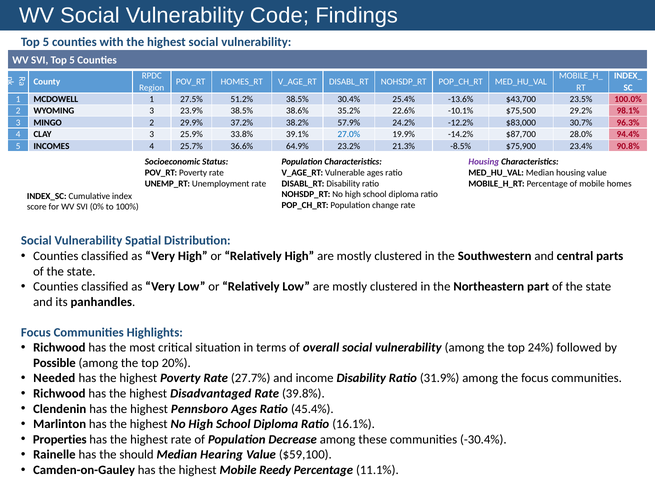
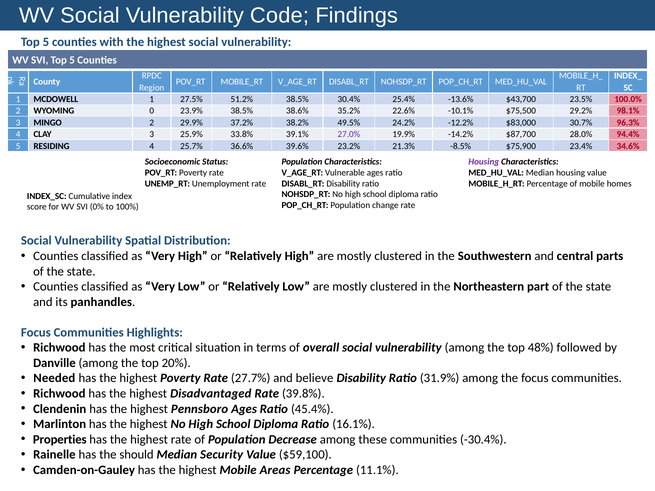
HOMES_RT: HOMES_RT -> MOBILE_RT
WYOMING 3: 3 -> 0
57.9%: 57.9% -> 49.5%
27.0% colour: blue -> purple
INCOMES: INCOMES -> RESIDING
64.9%: 64.9% -> 39.6%
90.8%: 90.8% -> 34.6%
24%: 24% -> 48%
Possible: Possible -> Danville
income: income -> believe
Hearing: Hearing -> Security
Reedy: Reedy -> Areas
